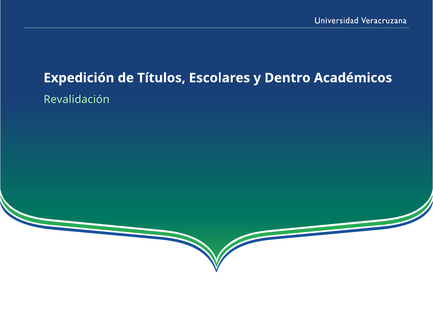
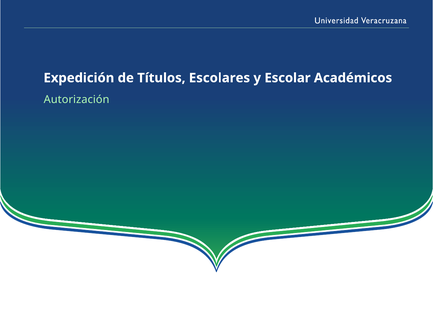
Dentro: Dentro -> Escolar
Revalidación: Revalidación -> Autorización
